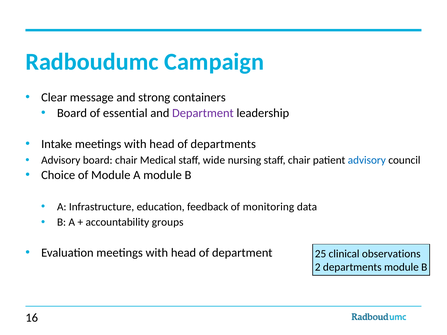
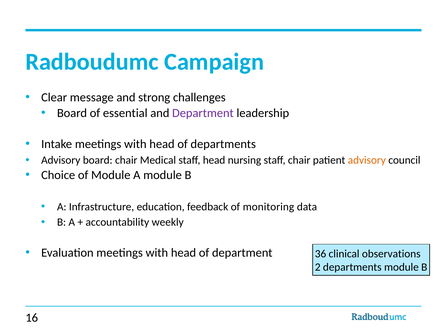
containers: containers -> challenges
staff wide: wide -> head
advisory at (367, 160) colour: blue -> orange
groups: groups -> weekly
25: 25 -> 36
